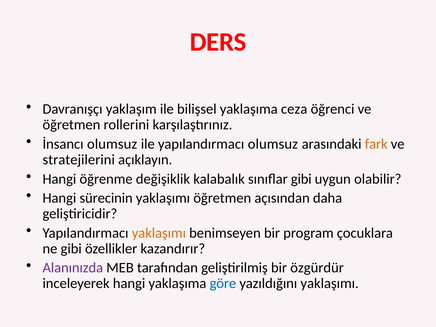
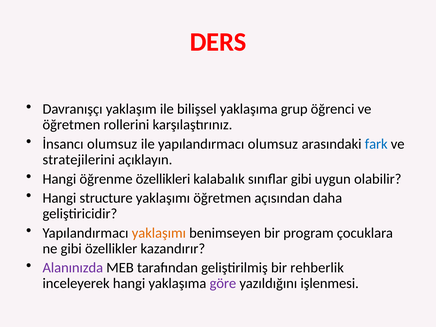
ceza: ceza -> grup
fark colour: orange -> blue
değişiklik: değişiklik -> özellikleri
sürecinin: sürecinin -> structure
özgürdür: özgürdür -> rehberlik
göre colour: blue -> purple
yazıldığını yaklaşımı: yaklaşımı -> işlenmesi
